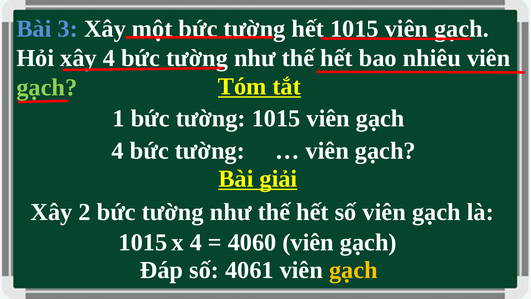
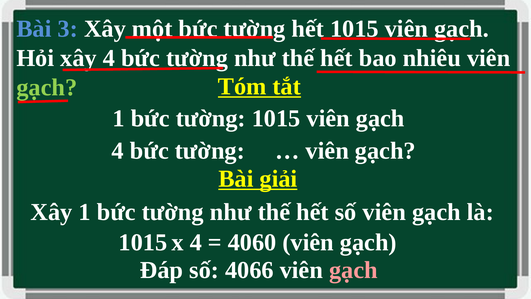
Xây 2: 2 -> 1
4061: 4061 -> 4066
gạch at (353, 270) colour: yellow -> pink
